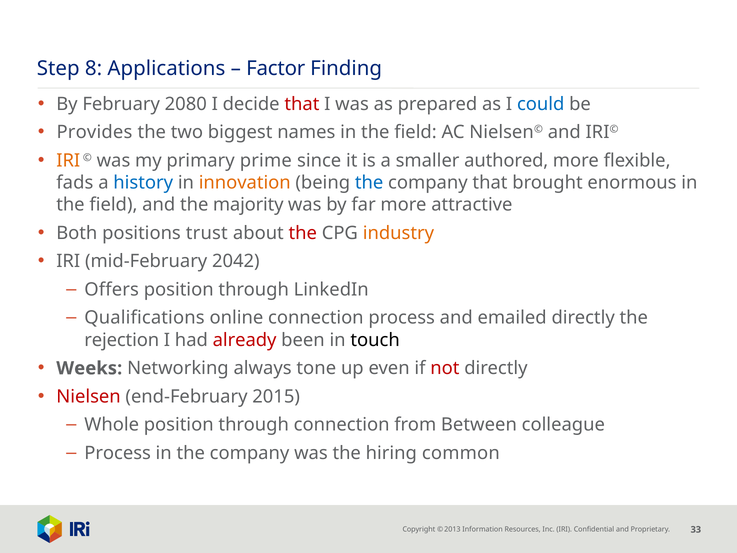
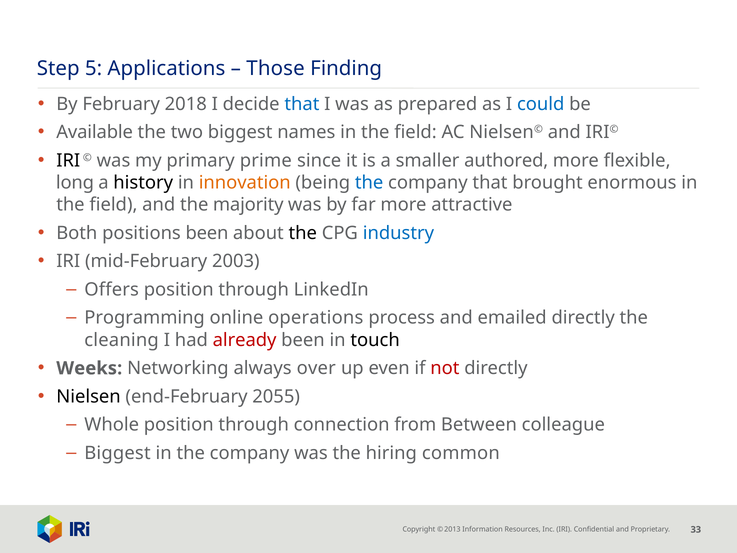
8: 8 -> 5
Factor: Factor -> Those
2080: 2080 -> 2018
that at (302, 104) colour: red -> blue
Provides: Provides -> Available
IRI at (68, 160) colour: orange -> black
fads: fads -> long
history colour: blue -> black
positions trust: trust -> been
the at (303, 233) colour: red -> black
industry colour: orange -> blue
2042: 2042 -> 2003
Qualifications: Qualifications -> Programming
online connection: connection -> operations
rejection: rejection -> cleaning
tone: tone -> over
Nielsen colour: red -> black
2015: 2015 -> 2055
Process at (118, 453): Process -> Biggest
